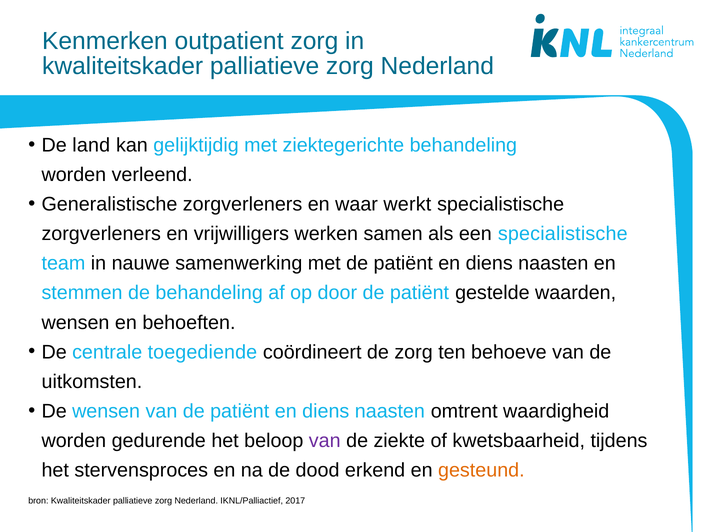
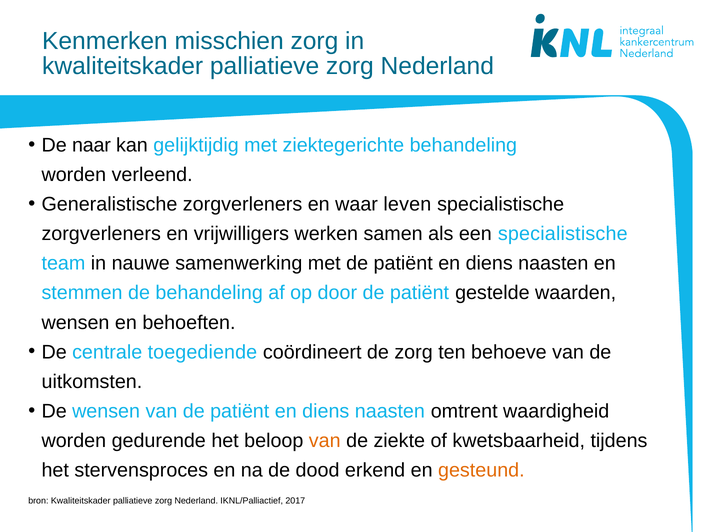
outpatient: outpatient -> misschien
land: land -> naar
werkt: werkt -> leven
van at (325, 440) colour: purple -> orange
